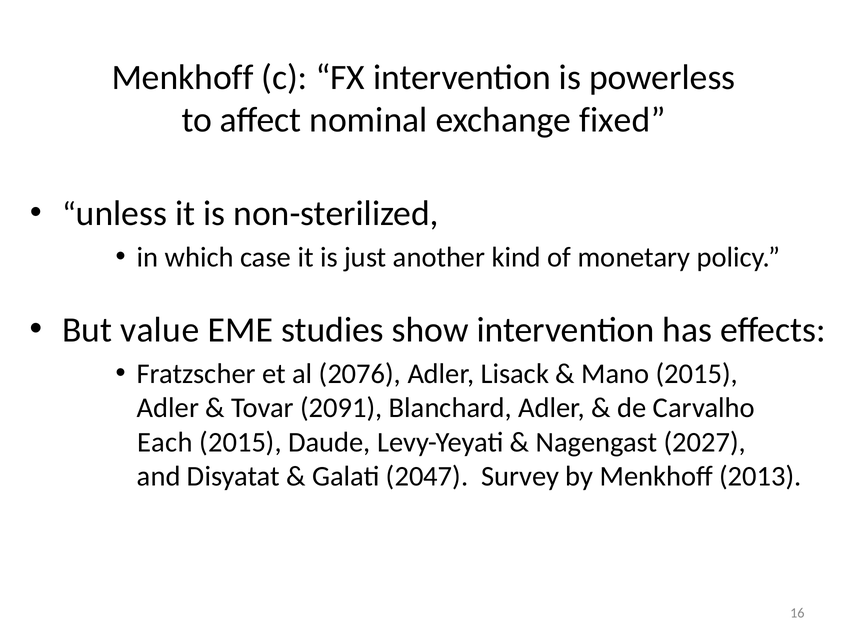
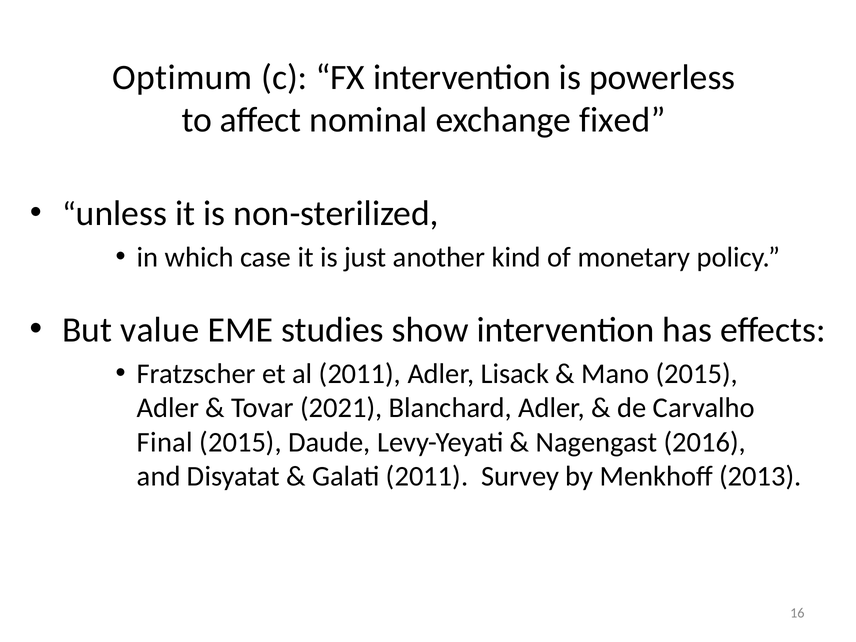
Menkhoff at (183, 77): Menkhoff -> Optimum
al 2076: 2076 -> 2011
2091: 2091 -> 2021
Each: Each -> Final
2027: 2027 -> 2016
Galati 2047: 2047 -> 2011
